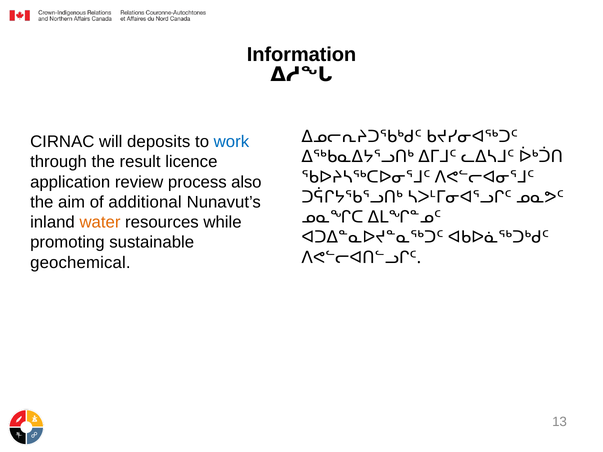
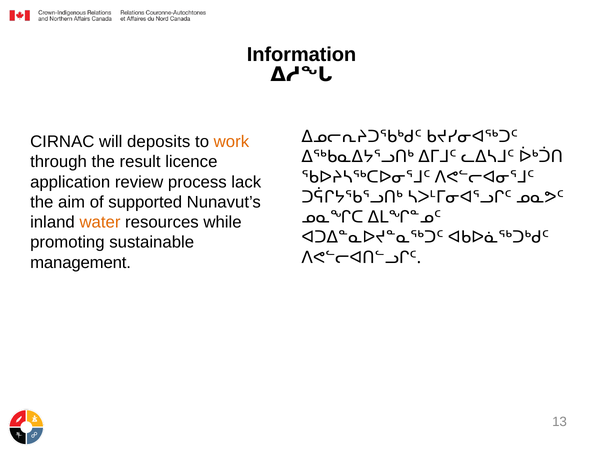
work colour: blue -> orange
also: also -> lack
additional: additional -> supported
geochemical: geochemical -> management
